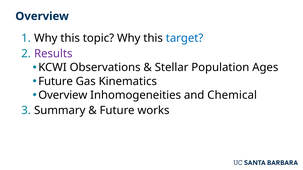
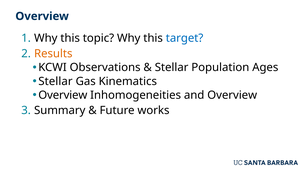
Results colour: purple -> orange
Future at (56, 81): Future -> Stellar
and Chemical: Chemical -> Overview
